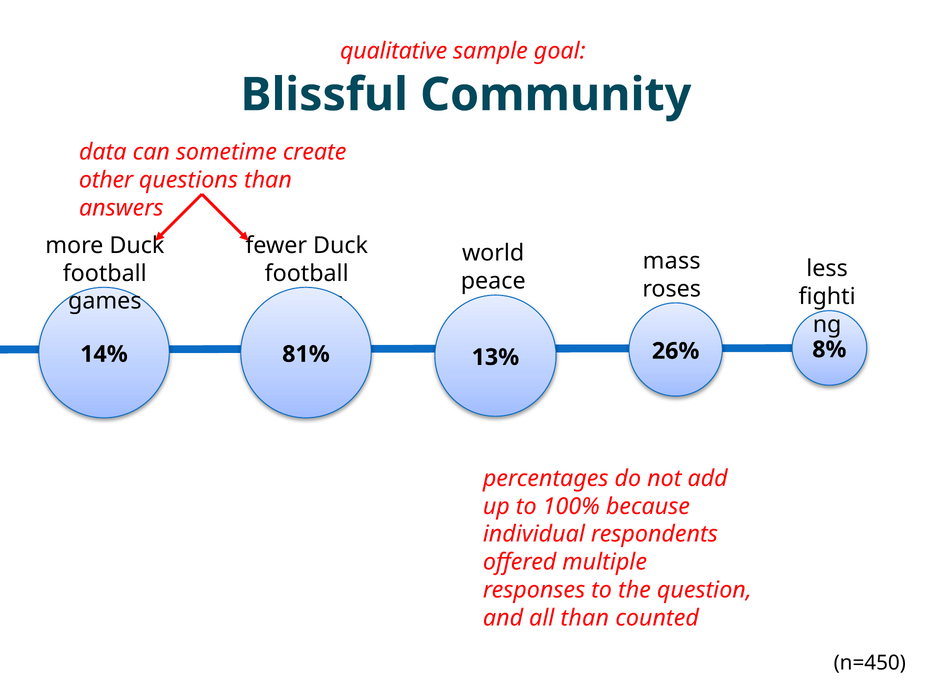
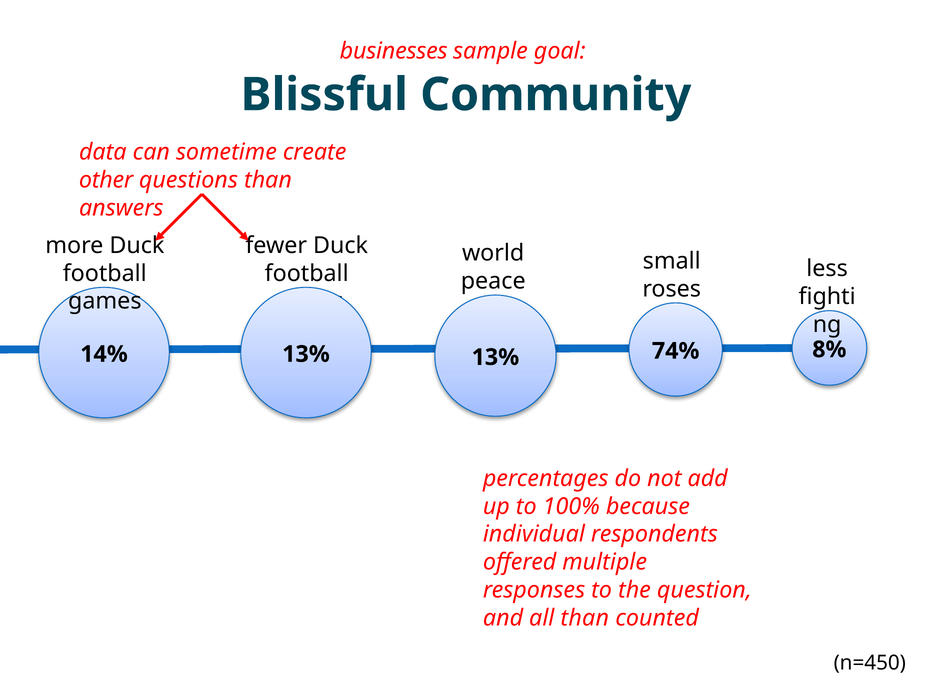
qualitative: qualitative -> businesses
mass: mass -> small
81% at (306, 354): 81% -> 13%
26%: 26% -> 74%
